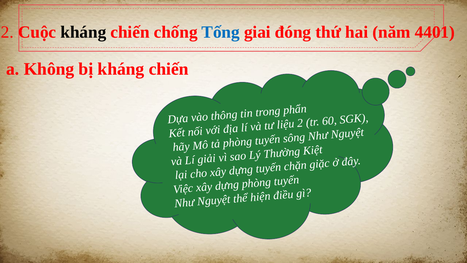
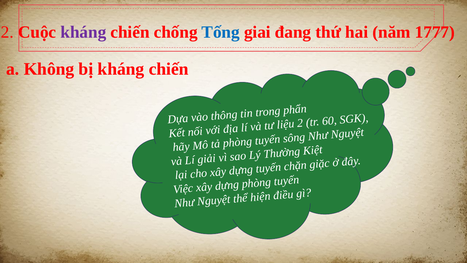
kháng at (83, 32) colour: black -> purple
đóng: đóng -> đang
4401: 4401 -> 1777
